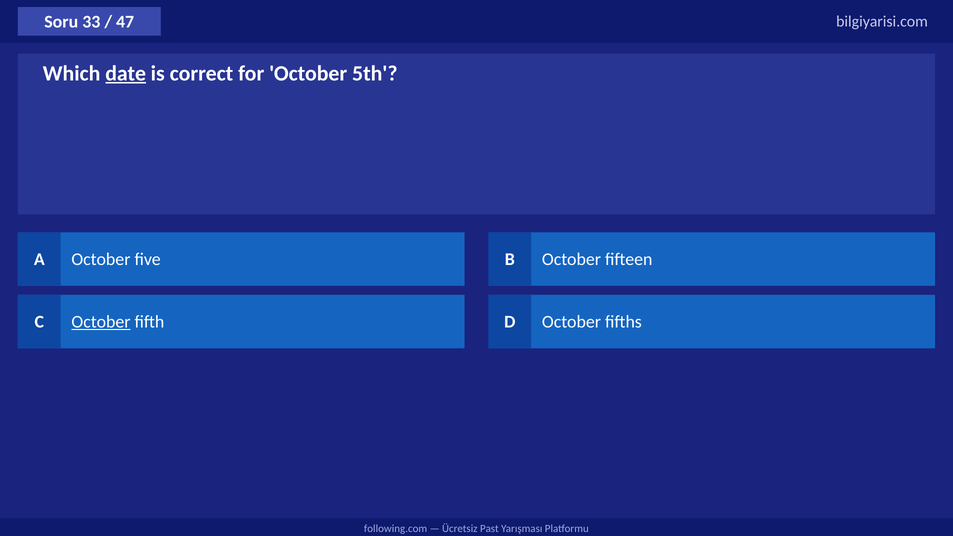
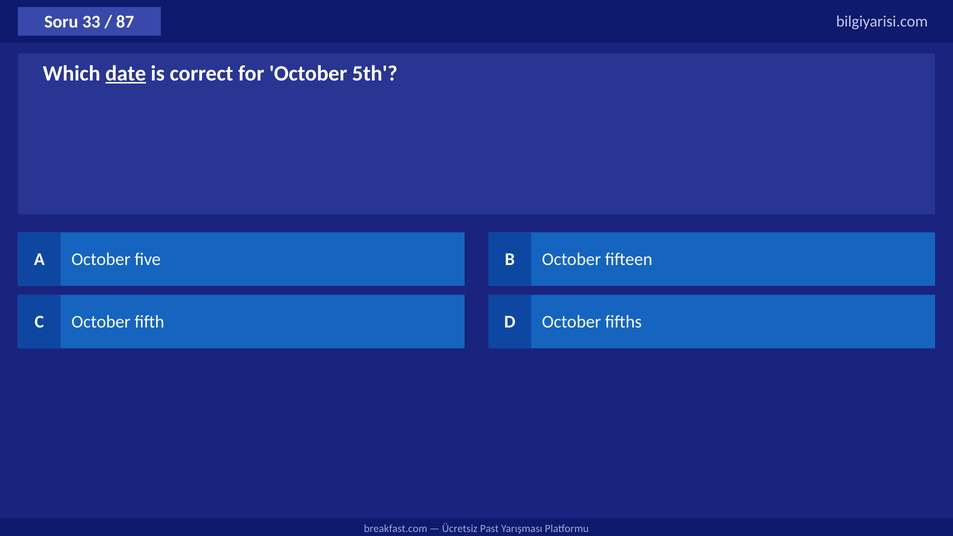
47: 47 -> 87
October at (101, 322) underline: present -> none
following.com: following.com -> breakfast.com
